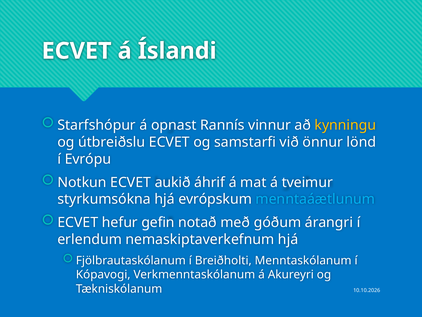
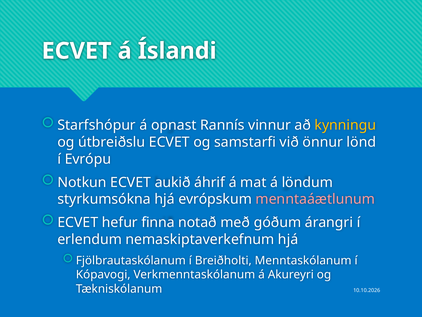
tveimur: tveimur -> löndum
menntaáætlunum colour: light blue -> pink
gefin: gefin -> finna
